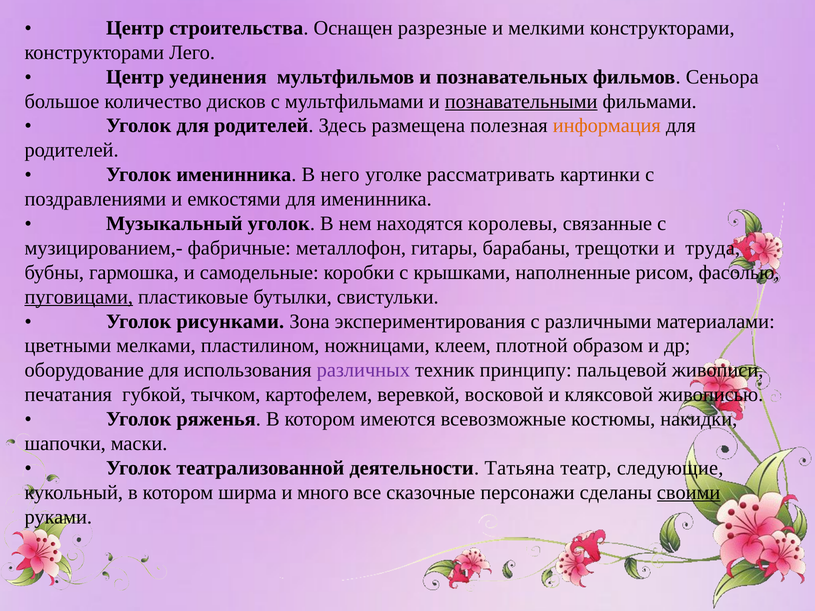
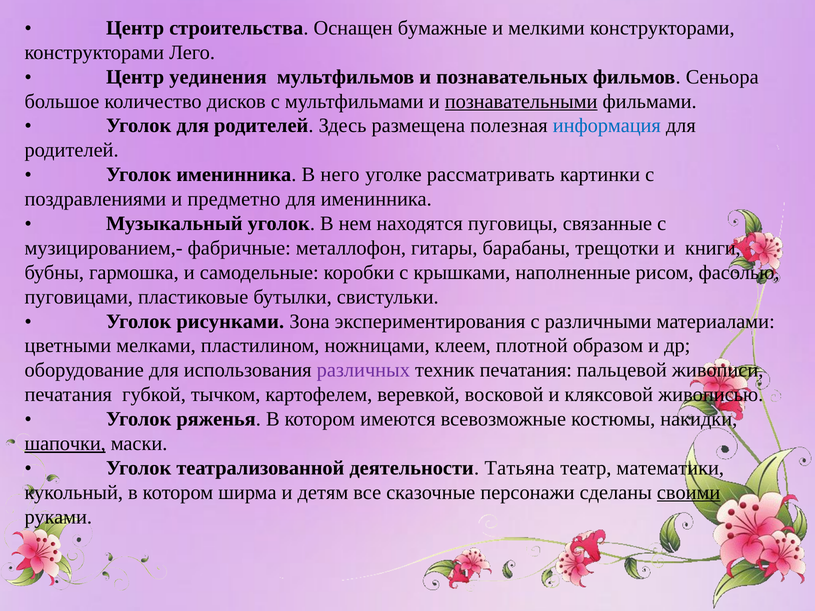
разрезные: разрезные -> бумажные
информация colour: orange -> blue
емкостями: емкостями -> предметно
королевы: королевы -> пуговицы
труда: труда -> книги
пуговицами underline: present -> none
техник принципу: принципу -> печатания
шапочки underline: none -> present
следующие: следующие -> математики
много: много -> детям
